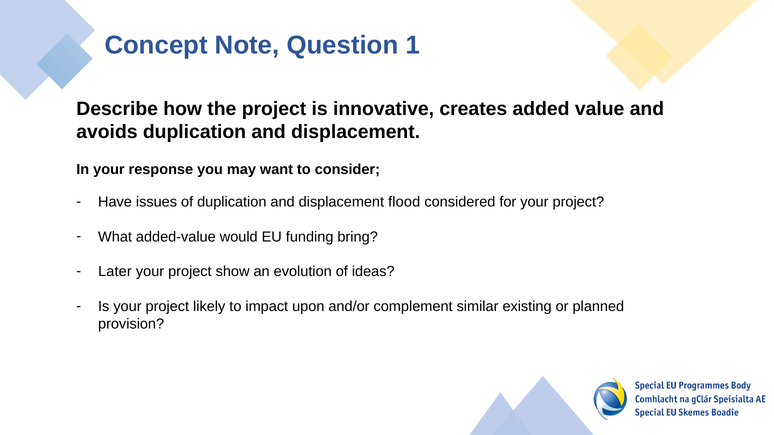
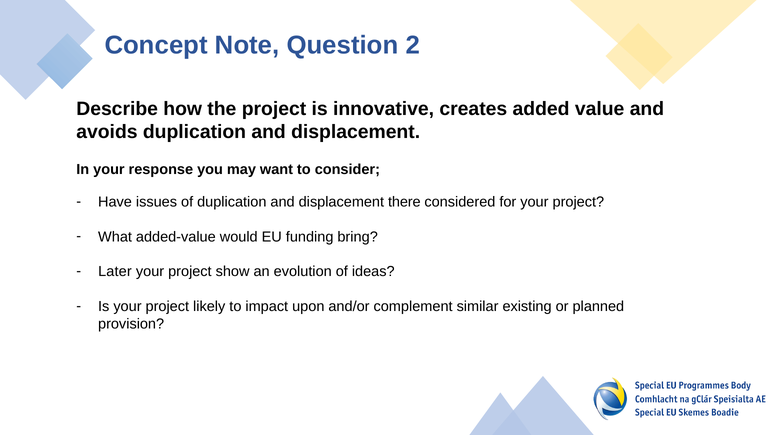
1: 1 -> 2
flood: flood -> there
